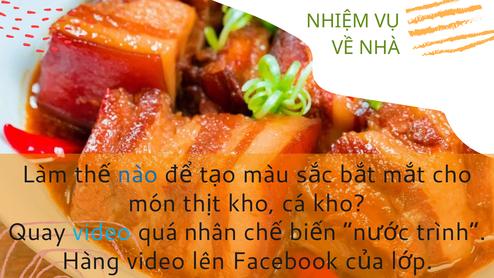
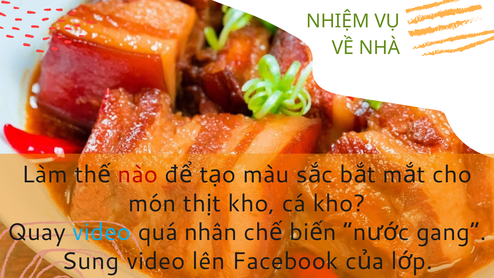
nào colour: blue -> red
trình: trình -> gang
Hàng: Hàng -> Sung
